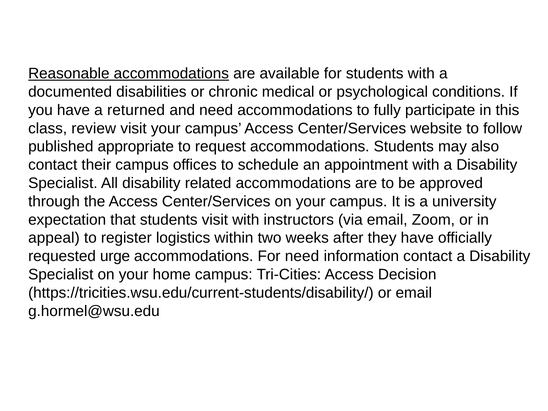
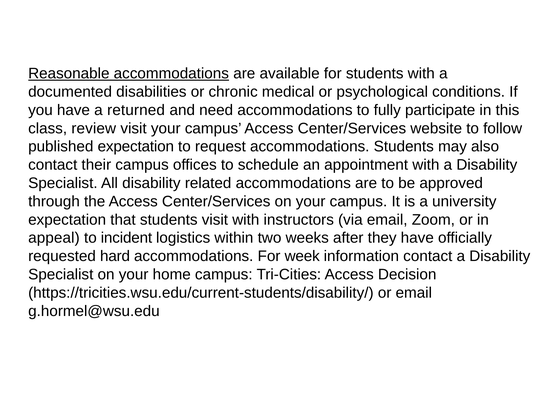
published appropriate: appropriate -> expectation
register: register -> incident
urge: urge -> hard
For need: need -> week
